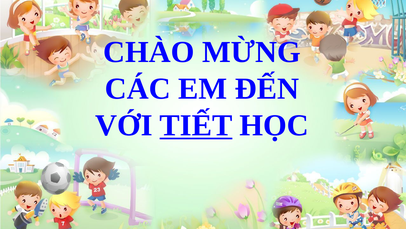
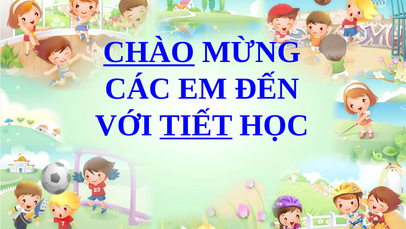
CHÀO underline: none -> present
